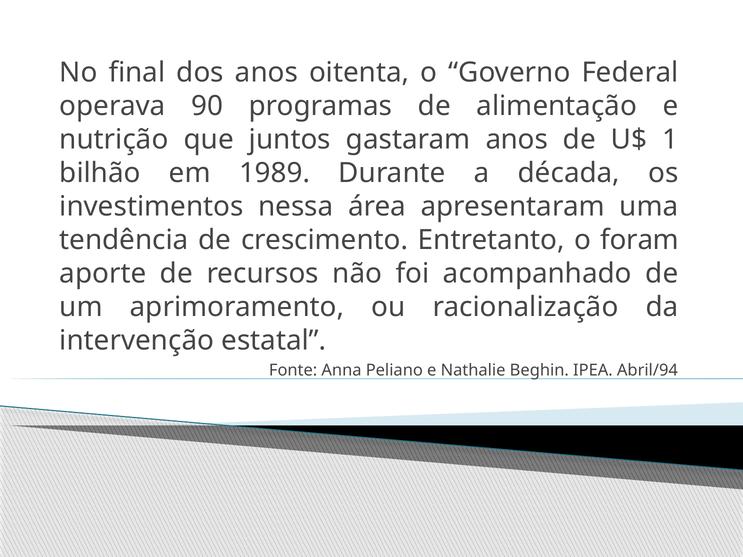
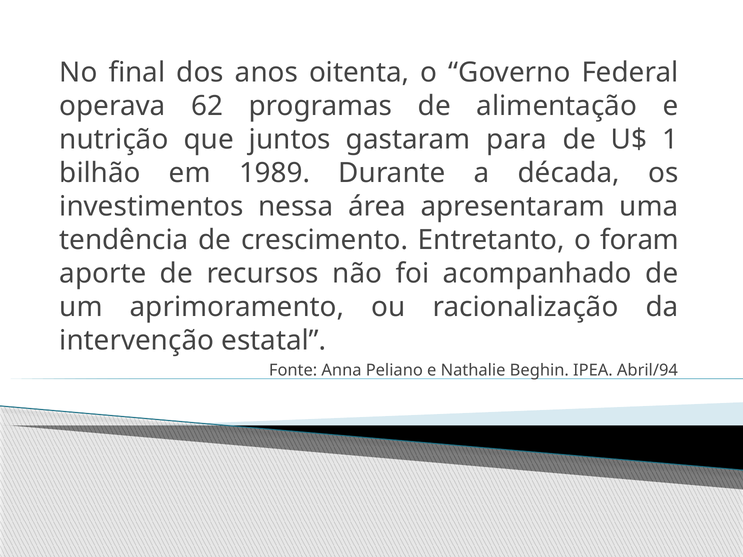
90: 90 -> 62
gastaram anos: anos -> para
